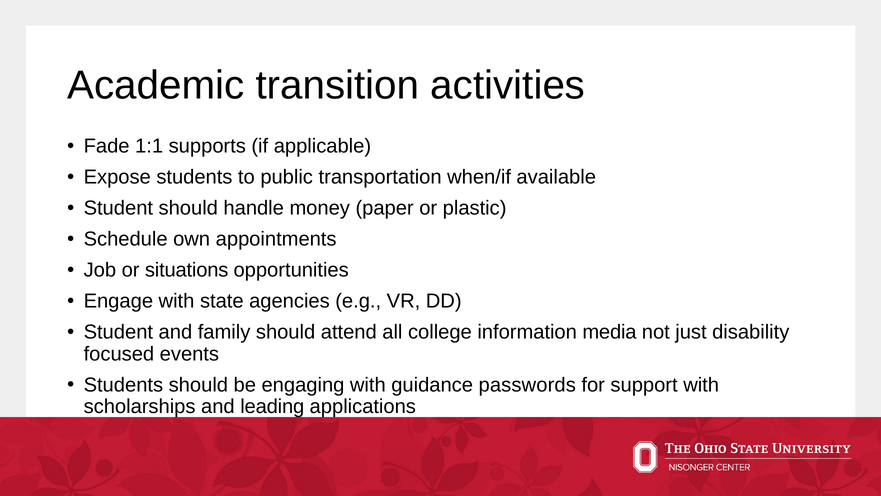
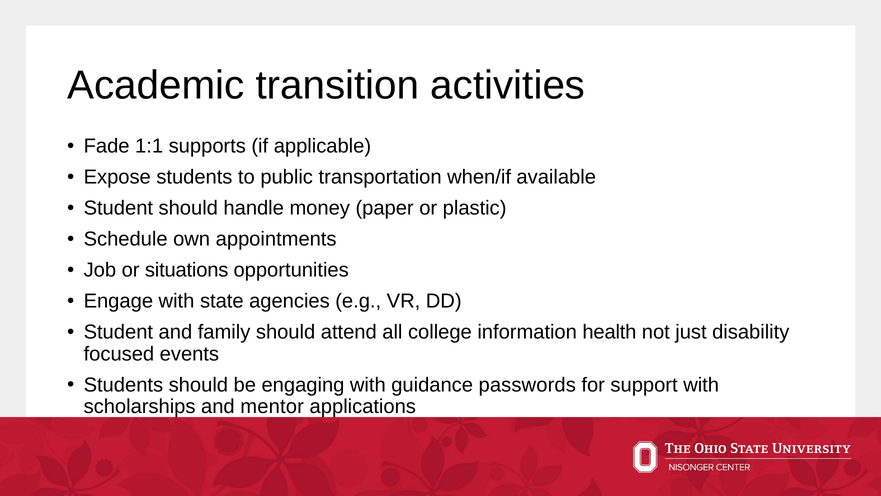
media: media -> health
leading: leading -> mentor
